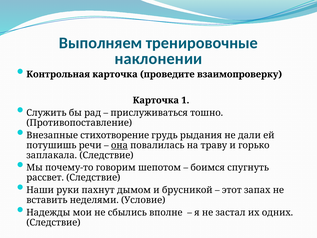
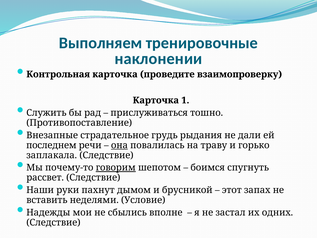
стихотворение: стихотворение -> страдательное
потушишь: потушишь -> последнем
говорим underline: none -> present
